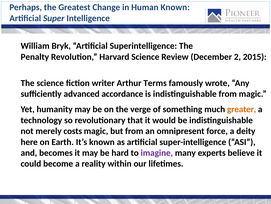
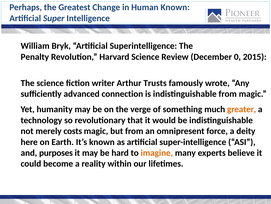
2: 2 -> 0
Terms: Terms -> Trusts
accordance: accordance -> connection
becomes: becomes -> purposes
imagine colour: purple -> orange
